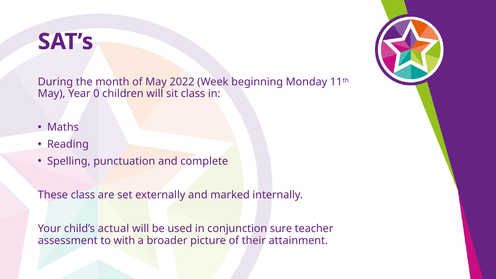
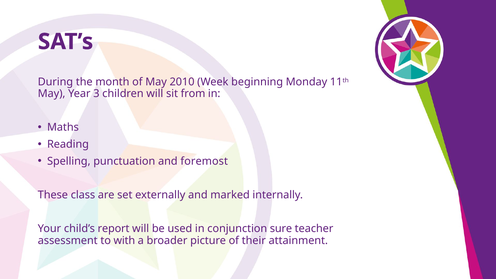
2022: 2022 -> 2010
0: 0 -> 3
sit class: class -> from
complete: complete -> foremost
actual: actual -> report
